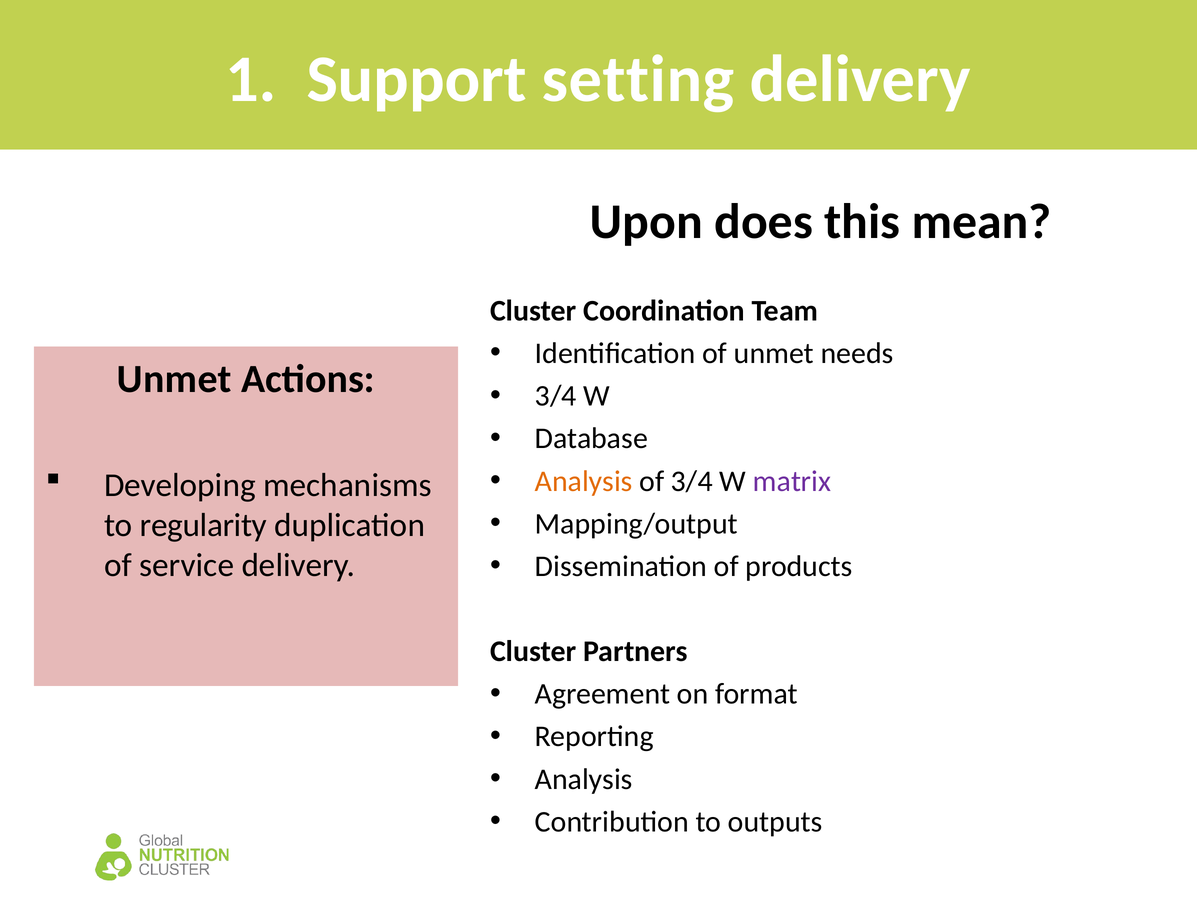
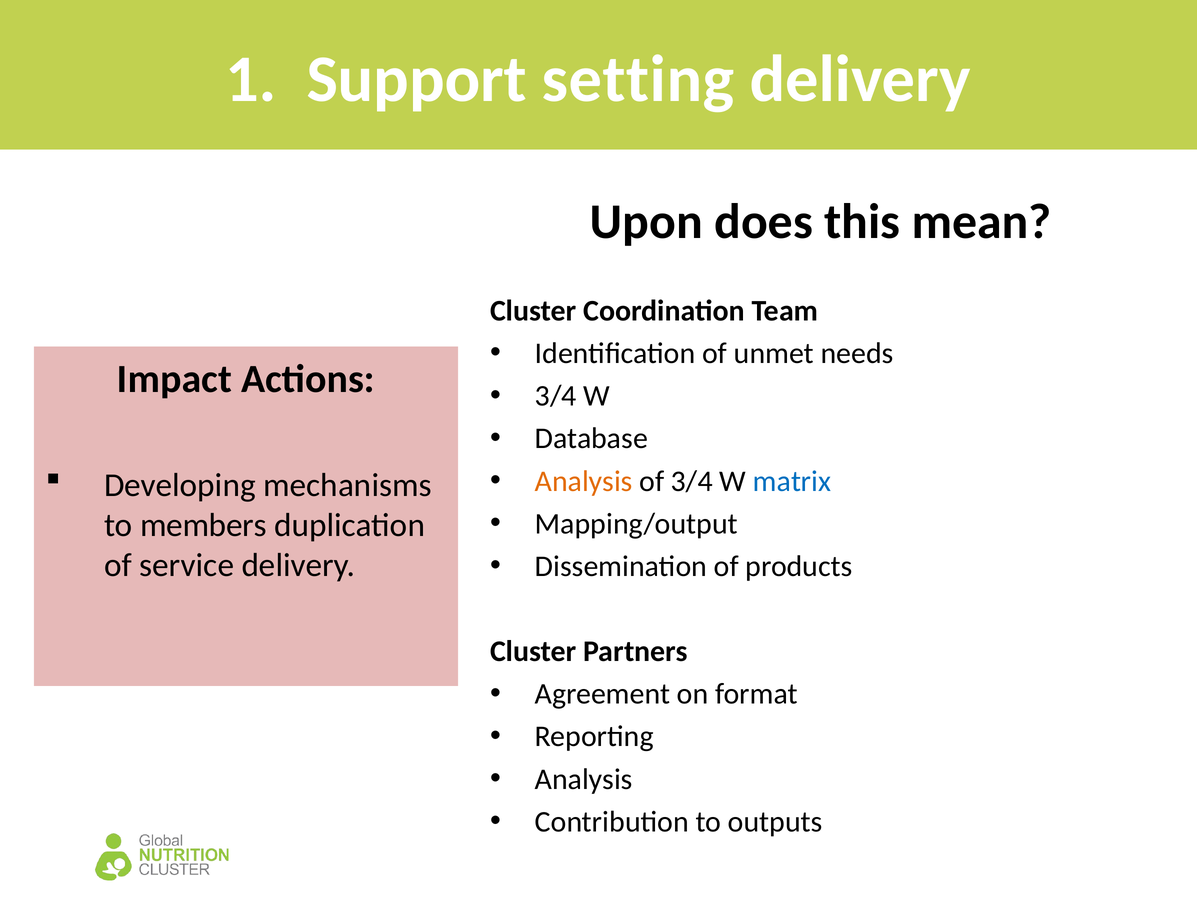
Unmet at (174, 379): Unmet -> Impact
matrix colour: purple -> blue
regularity: regularity -> members
